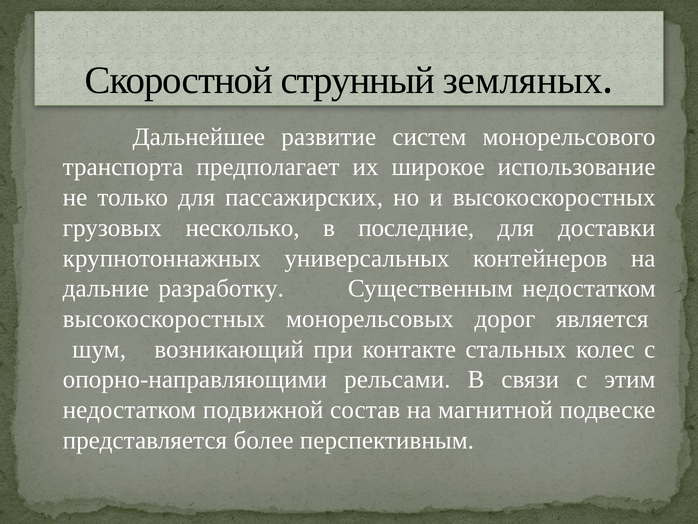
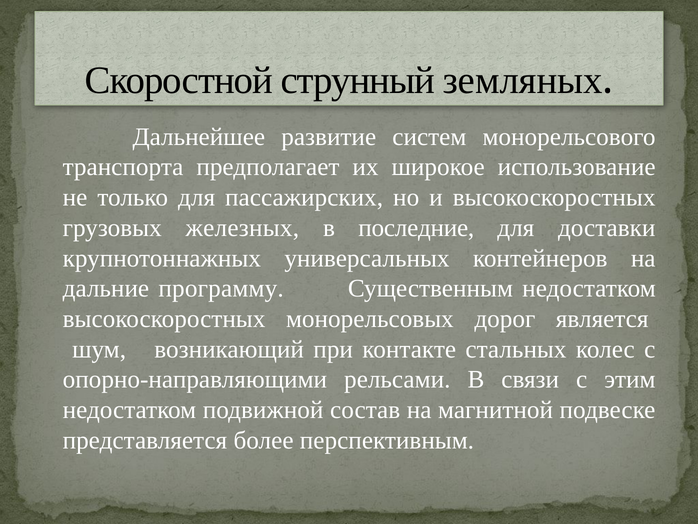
несколько: несколько -> железных
разработку: разработку -> программу
